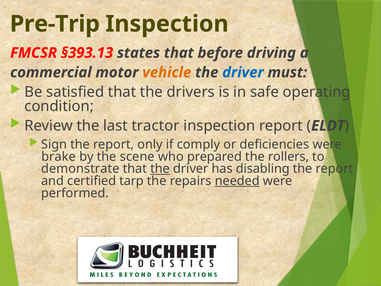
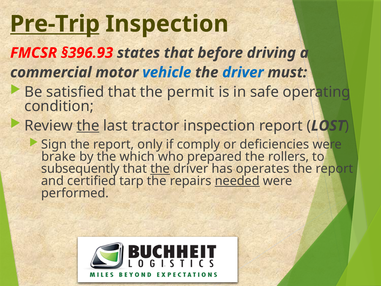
Pre-Trip underline: none -> present
§393.13: §393.13 -> §396.93
vehicle colour: orange -> blue
drivers: drivers -> permit
the at (88, 126) underline: none -> present
ELDT: ELDT -> LOST
scene: scene -> which
demonstrate: demonstrate -> subsequently
disabling: disabling -> operates
